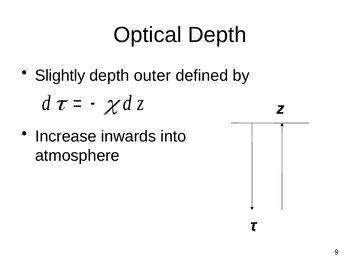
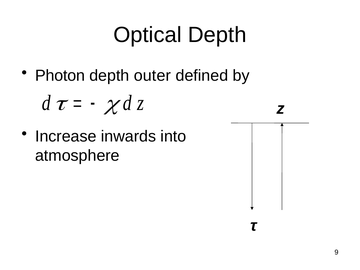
Slightly: Slightly -> Photon
